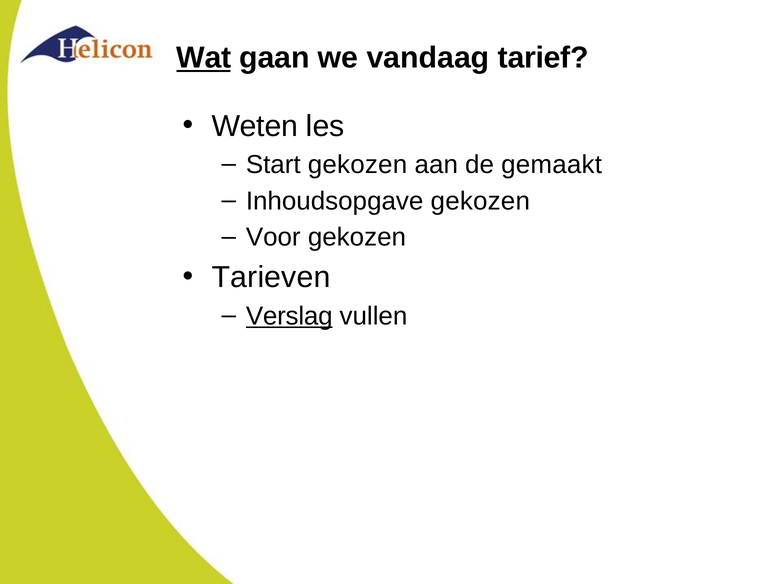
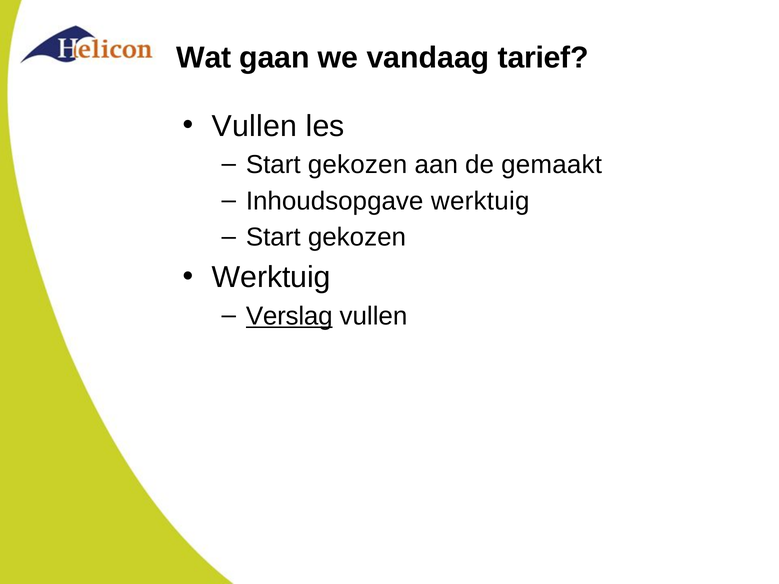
Wat underline: present -> none
Weten at (255, 126): Weten -> Vullen
Inhoudsopgave gekozen: gekozen -> werktuig
Voor at (273, 237): Voor -> Start
Tarieven at (271, 278): Tarieven -> Werktuig
